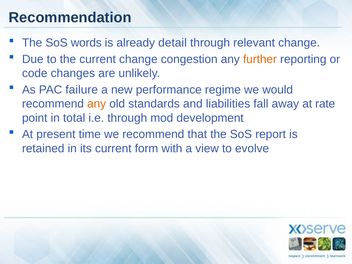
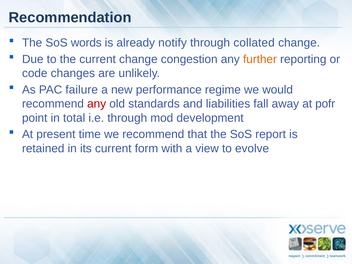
detail: detail -> notify
relevant: relevant -> collated
any at (97, 104) colour: orange -> red
rate: rate -> pofr
